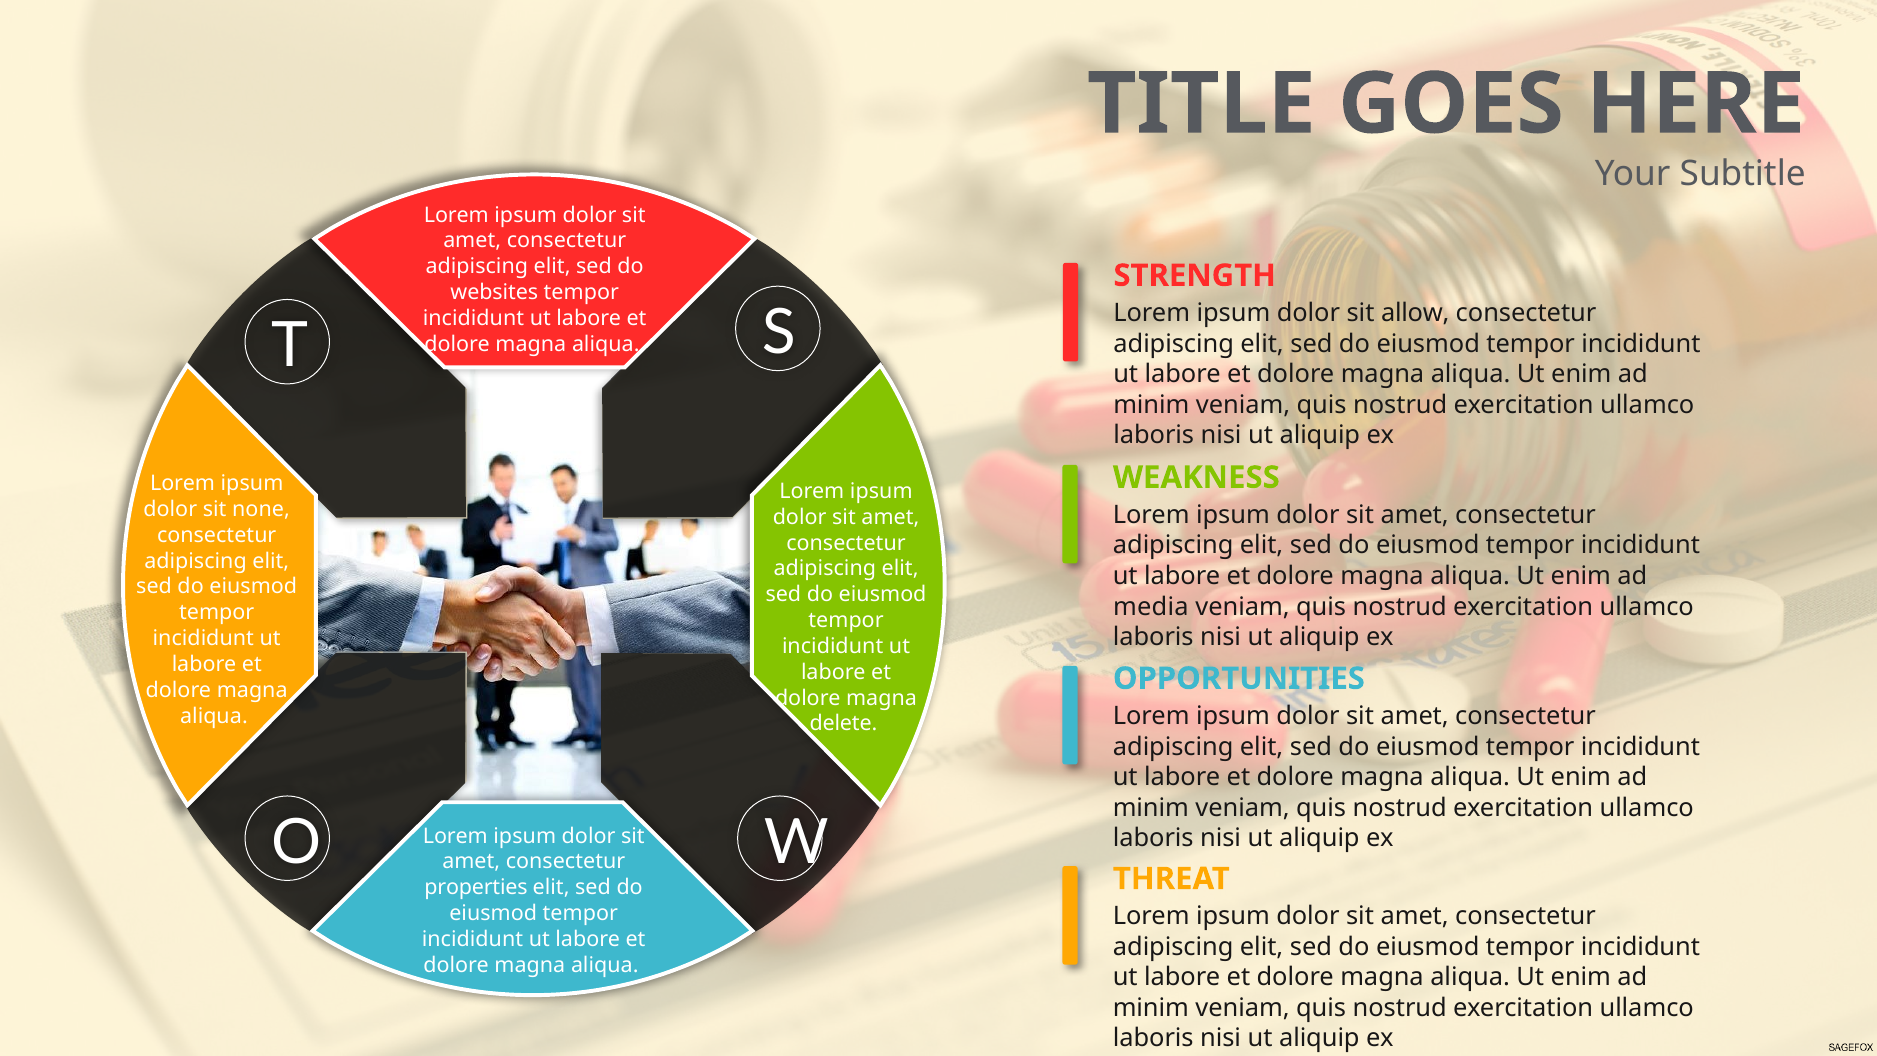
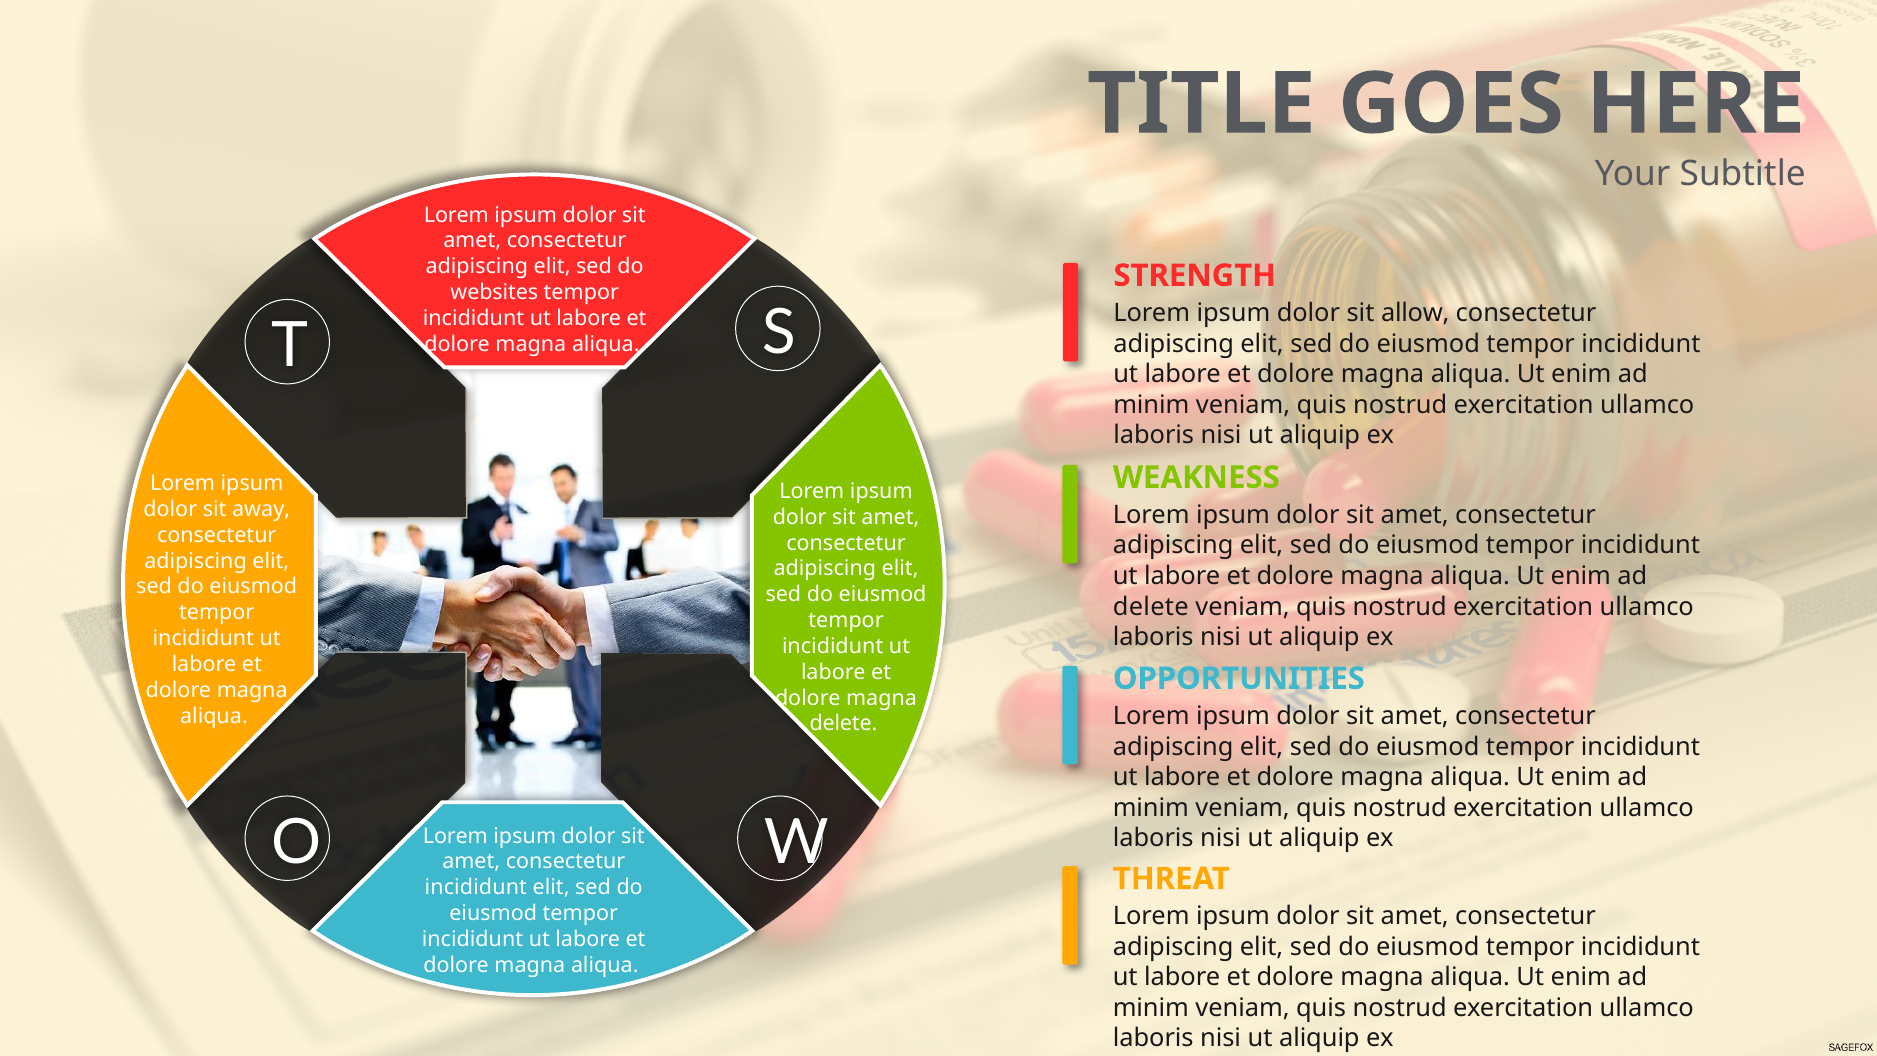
none: none -> away
media at (1151, 607): media -> delete
properties at (476, 887): properties -> incididunt
